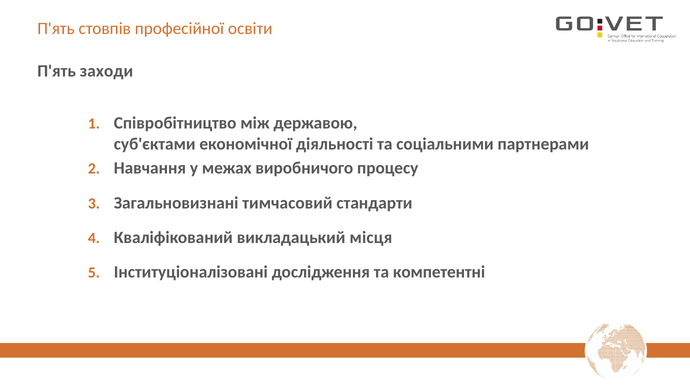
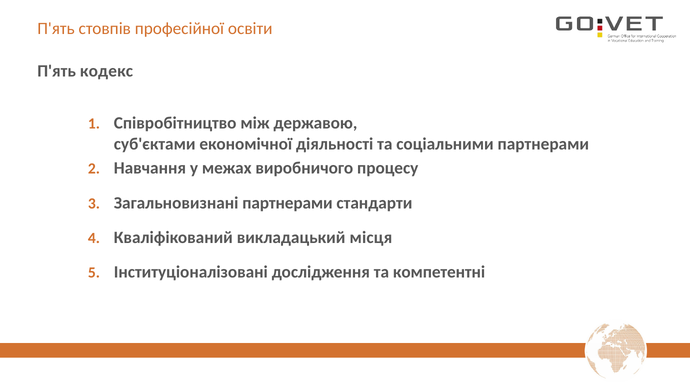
заходи: заходи -> кодекс
Загальновизнані тимчасовий: тимчасовий -> партнерами
